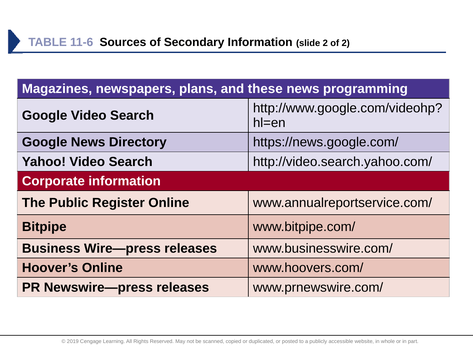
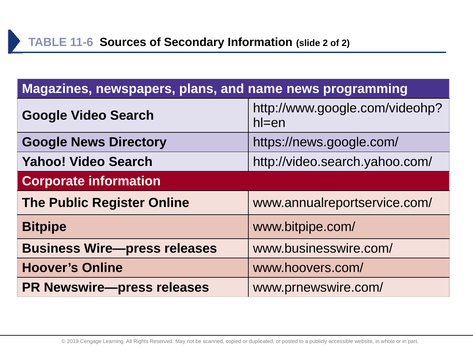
these: these -> name
